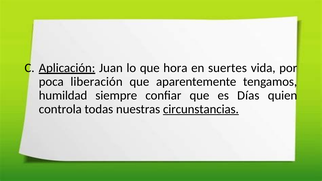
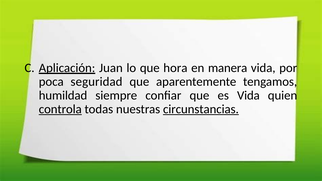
suertes: suertes -> manera
liberación: liberación -> seguridad
es Días: Días -> Vida
controla underline: none -> present
